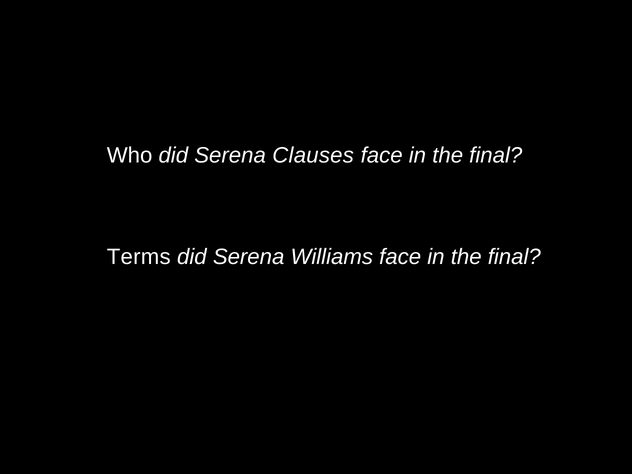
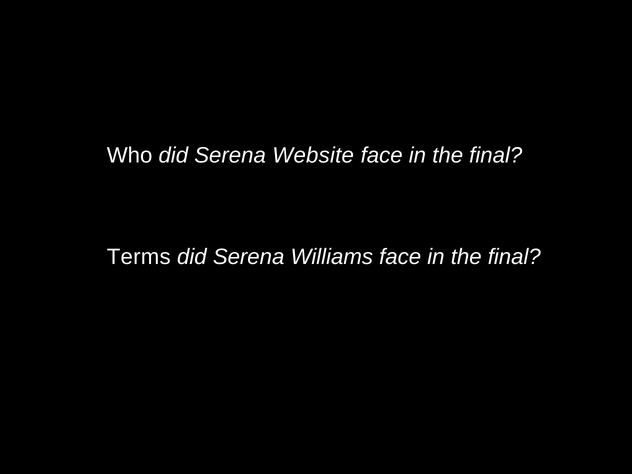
Clauses: Clauses -> Website
